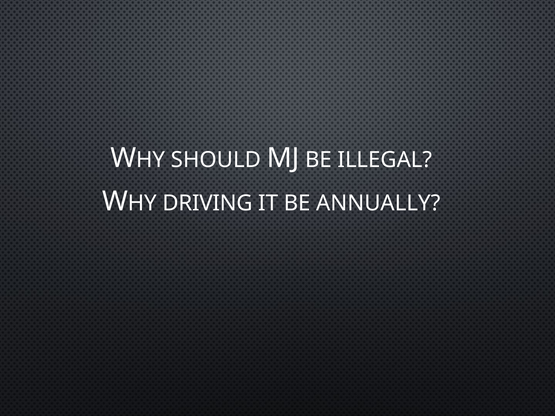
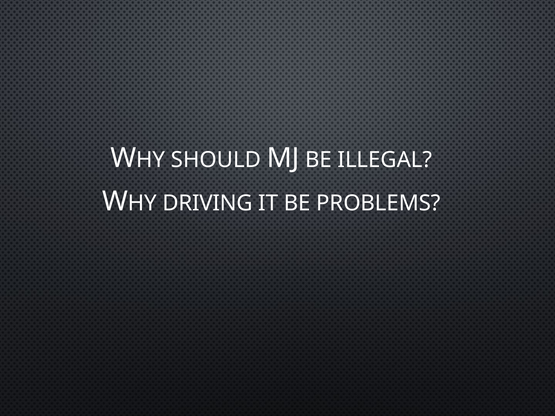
ANNUALLY: ANNUALLY -> PROBLEMS
